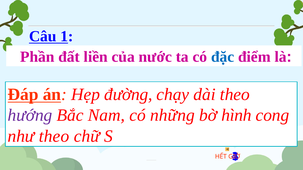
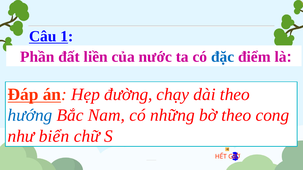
hướng colour: purple -> blue
bờ hình: hình -> theo
như theo: theo -> biển
